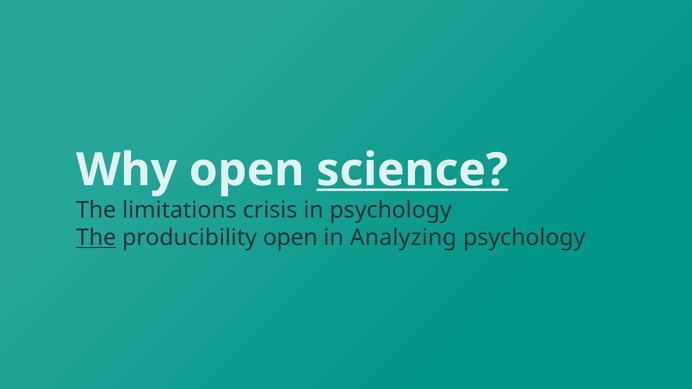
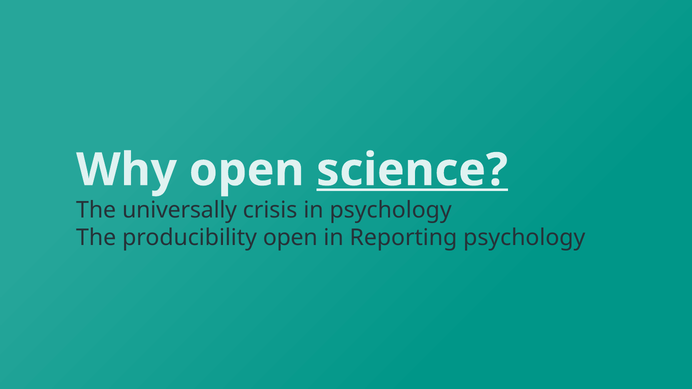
limitations: limitations -> universally
The at (96, 238) underline: present -> none
Analyzing: Analyzing -> Reporting
